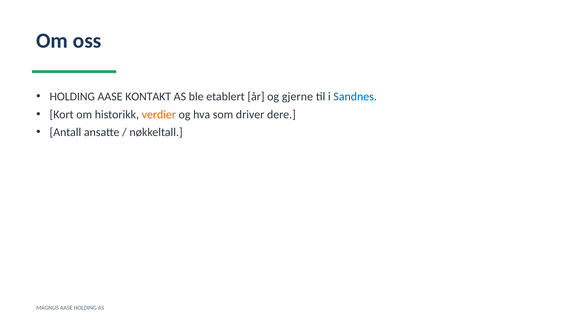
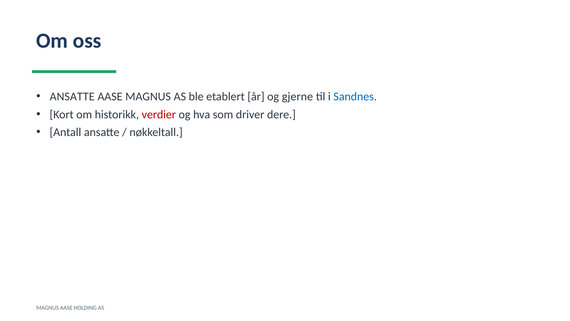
HOLDING at (72, 97): HOLDING -> ANSATTE
AASE KONTAKT: KONTAKT -> MAGNUS
verdier colour: orange -> red
